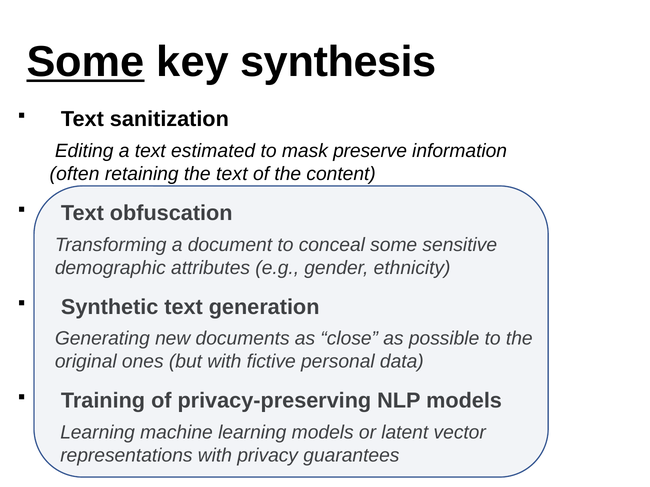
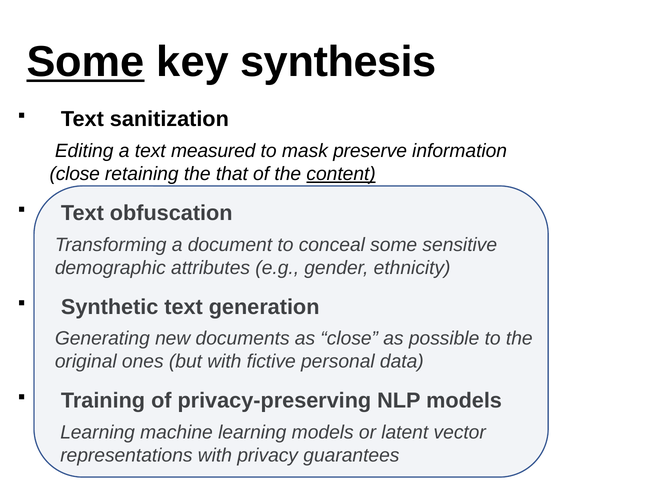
estimated: estimated -> measured
often at (75, 174): often -> close
the text: text -> that
content underline: none -> present
